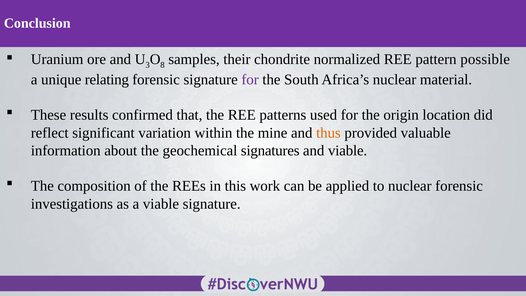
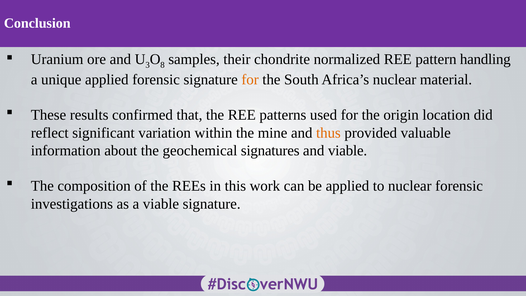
possible: possible -> handling
unique relating: relating -> applied
for at (250, 79) colour: purple -> orange
